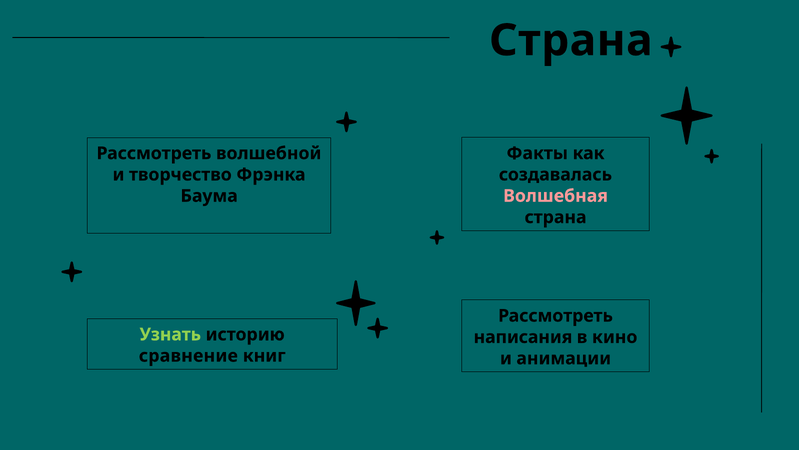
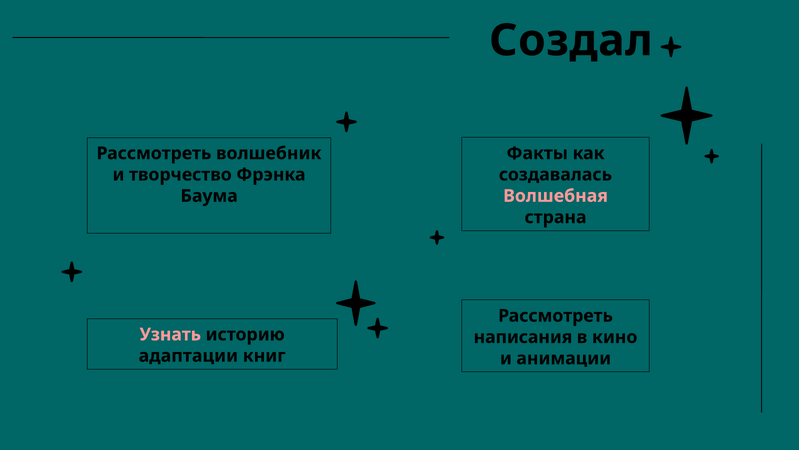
Страна at (571, 41): Страна -> Создал
волшебной: волшебной -> волшебник
Узнать colour: light green -> pink
сравнение: сравнение -> адаптации
